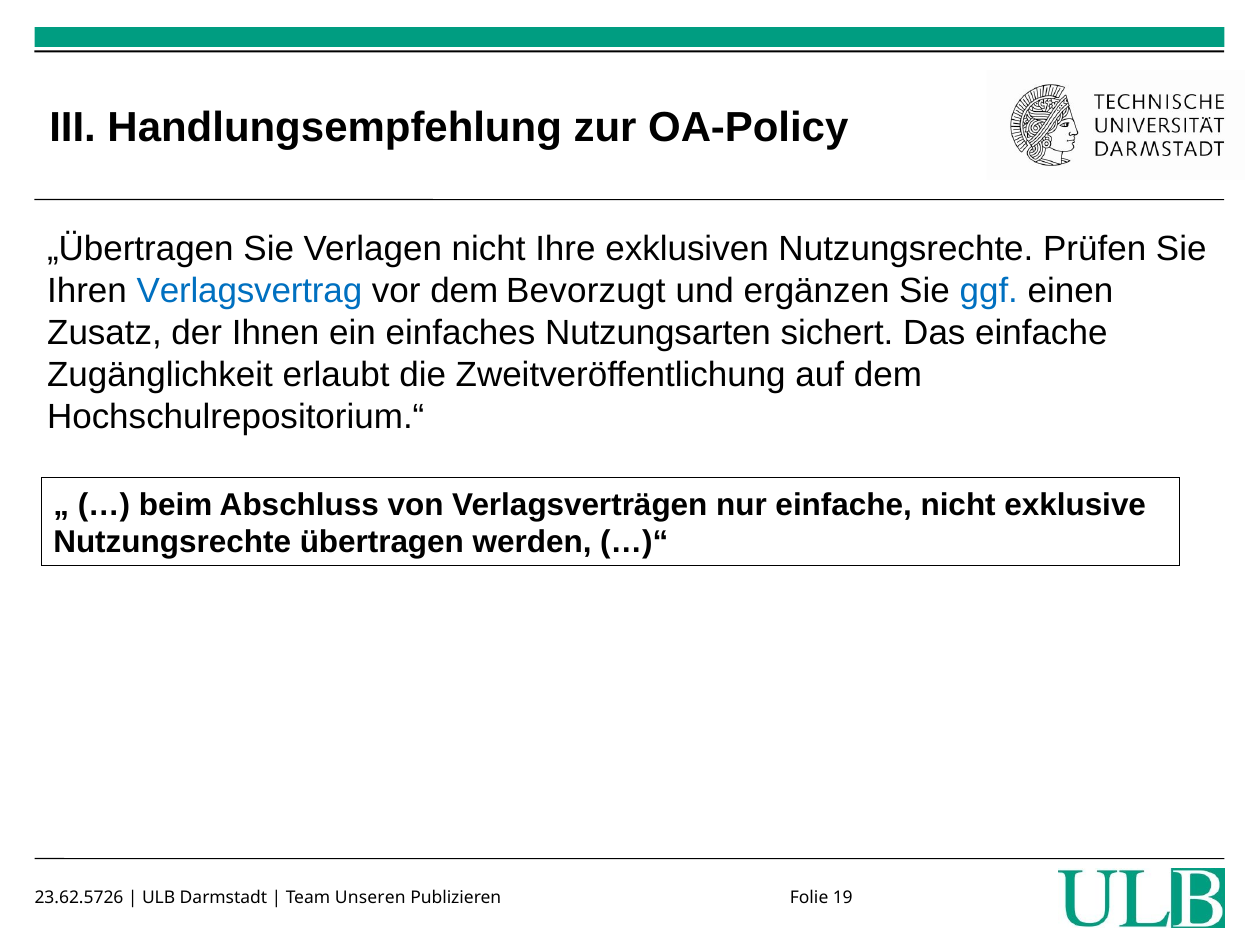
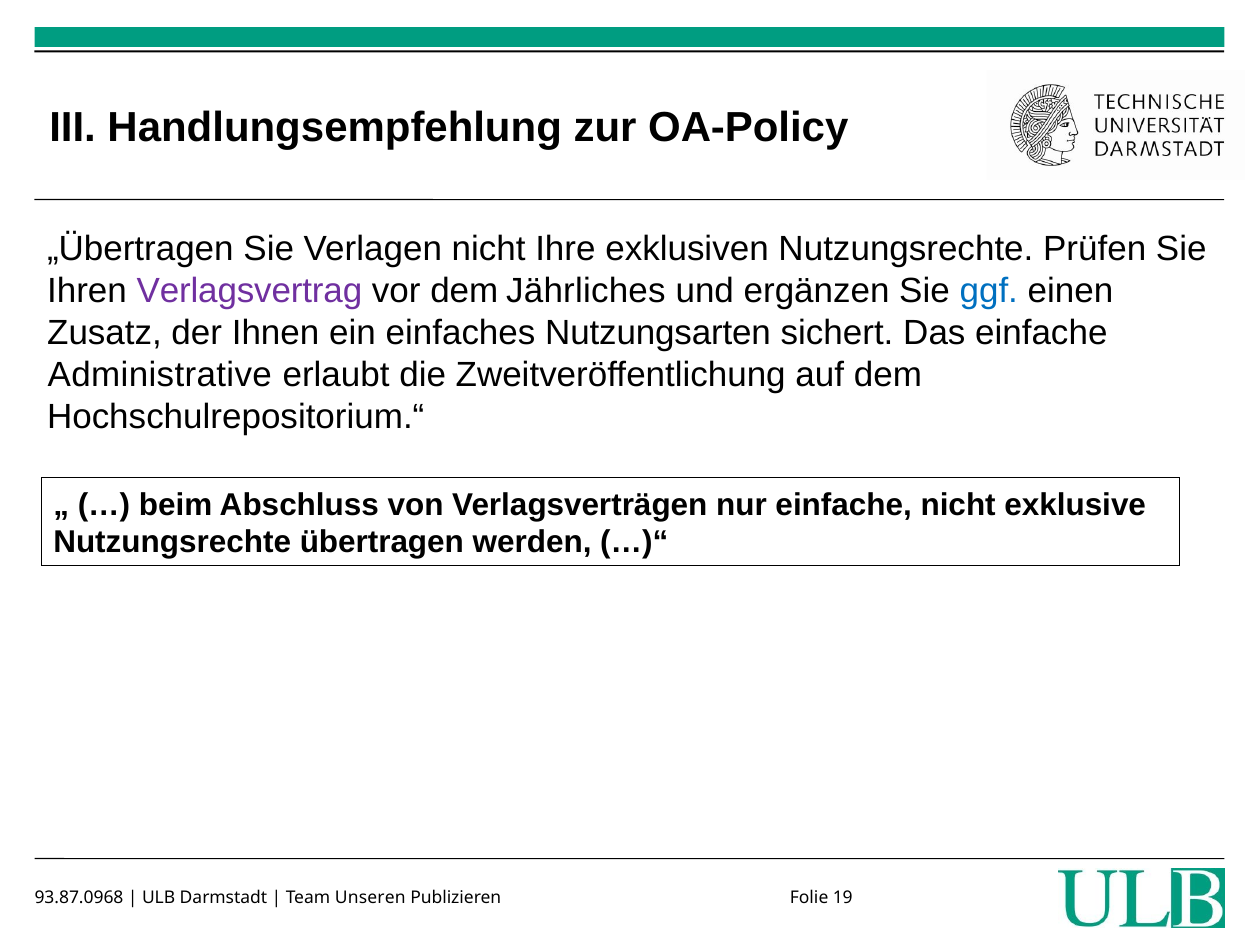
Verlagsvertrag colour: blue -> purple
Bevorzugt: Bevorzugt -> Jährliches
Zugänglichkeit: Zugänglichkeit -> Administrative
23.62.5726: 23.62.5726 -> 93.87.0968
